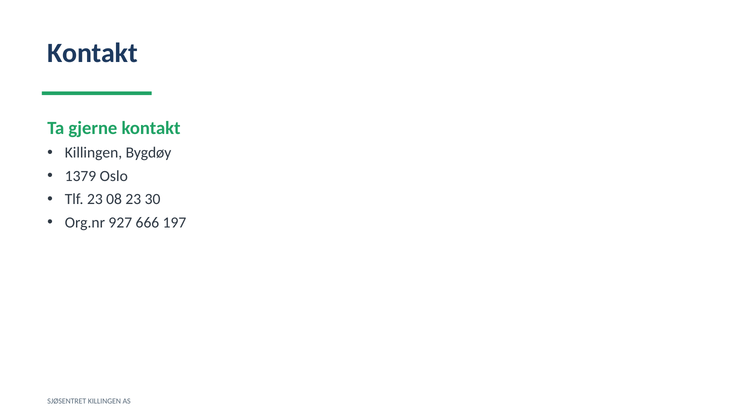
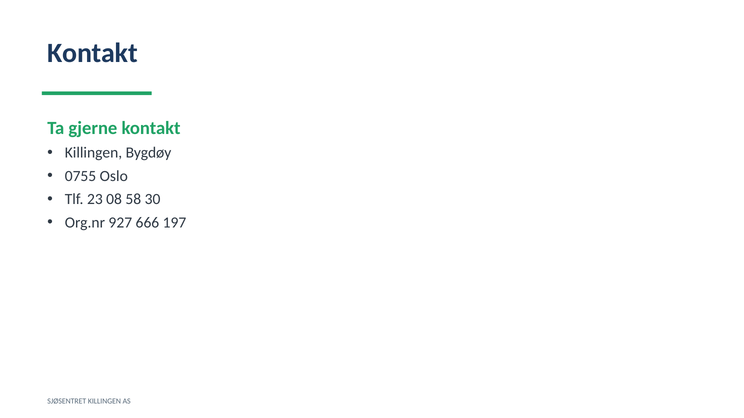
1379: 1379 -> 0755
08 23: 23 -> 58
